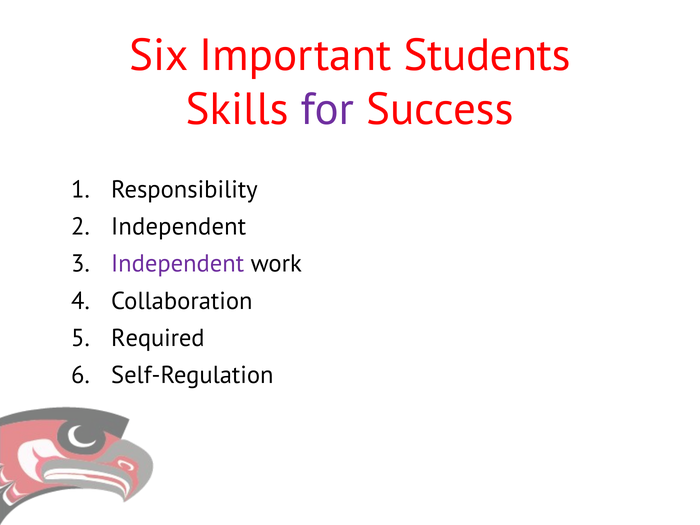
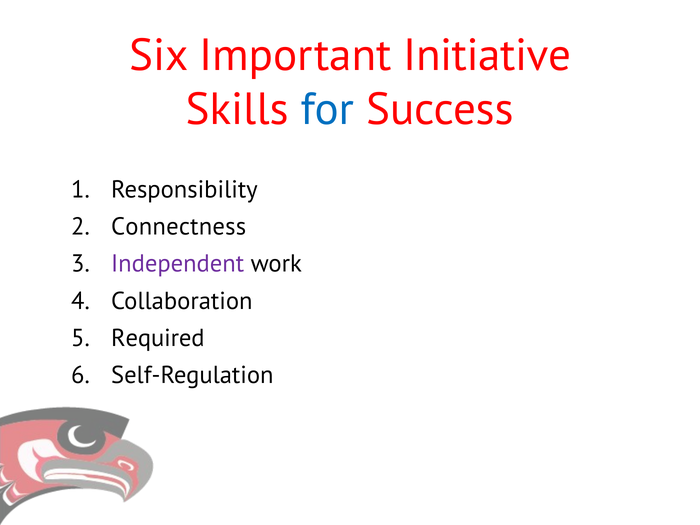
Students: Students -> Initiative
for colour: purple -> blue
Independent at (179, 227): Independent -> Connectness
